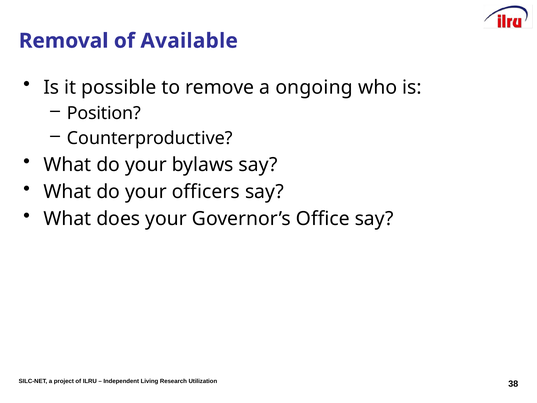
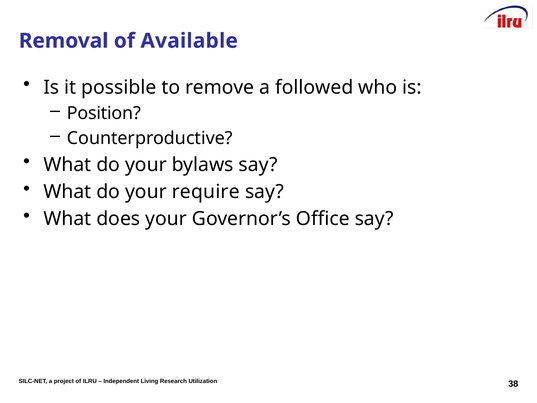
ongoing: ongoing -> followed
officers: officers -> require
